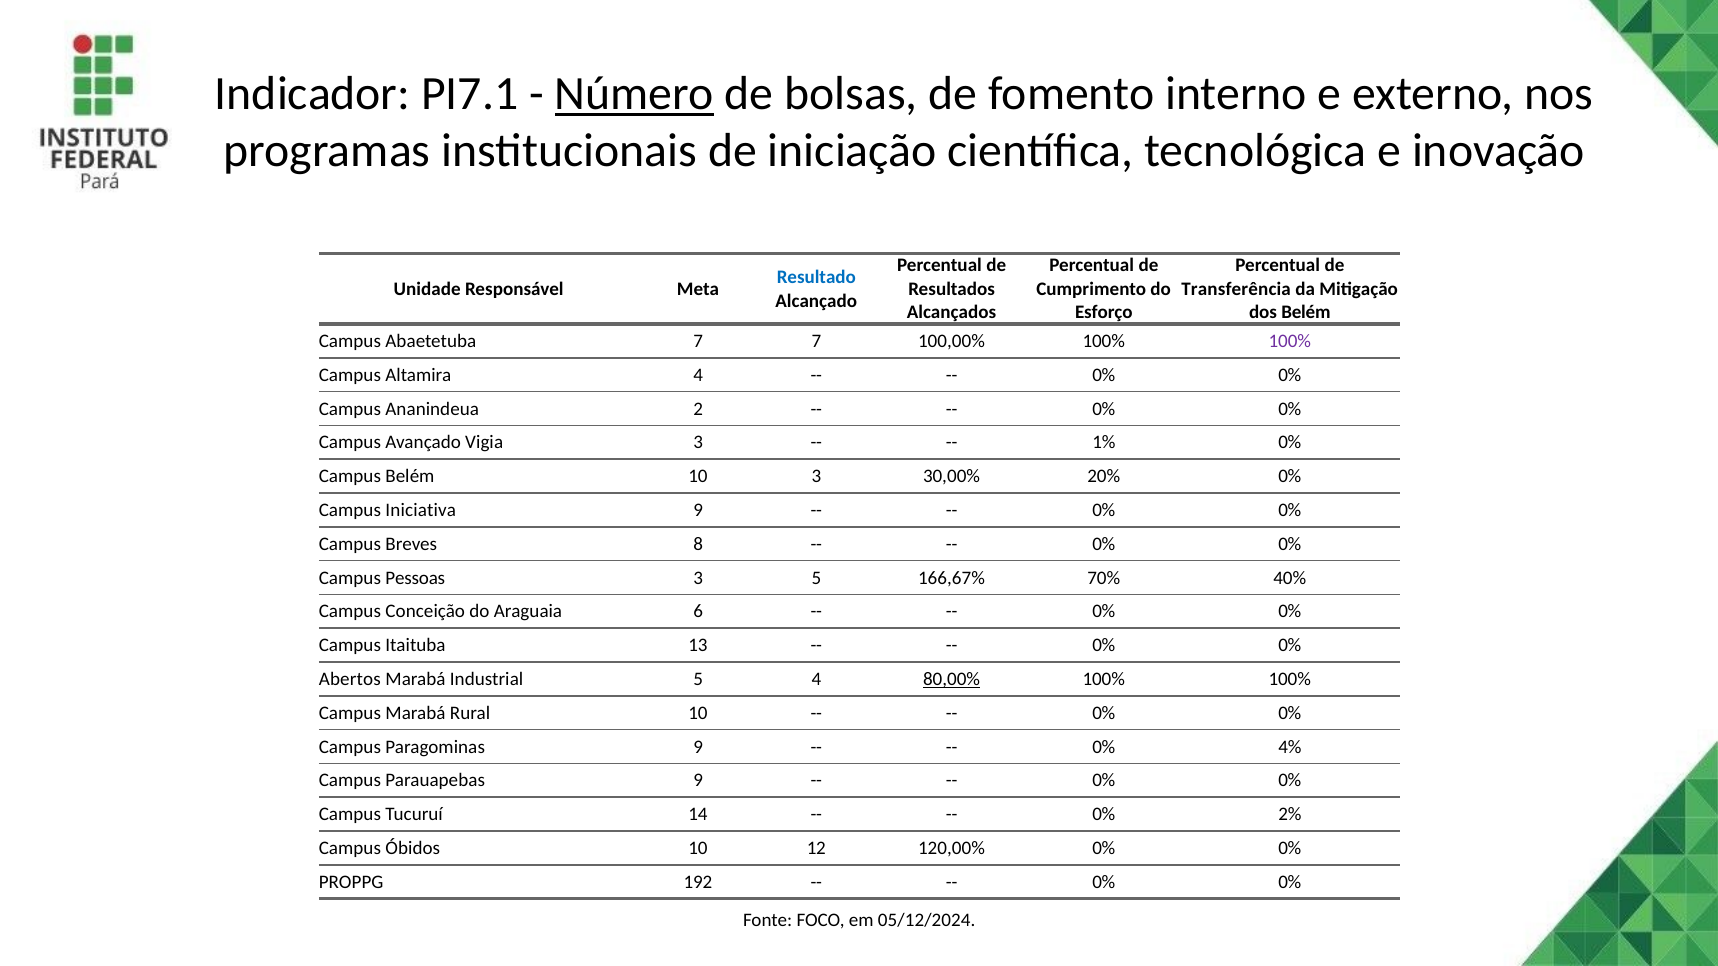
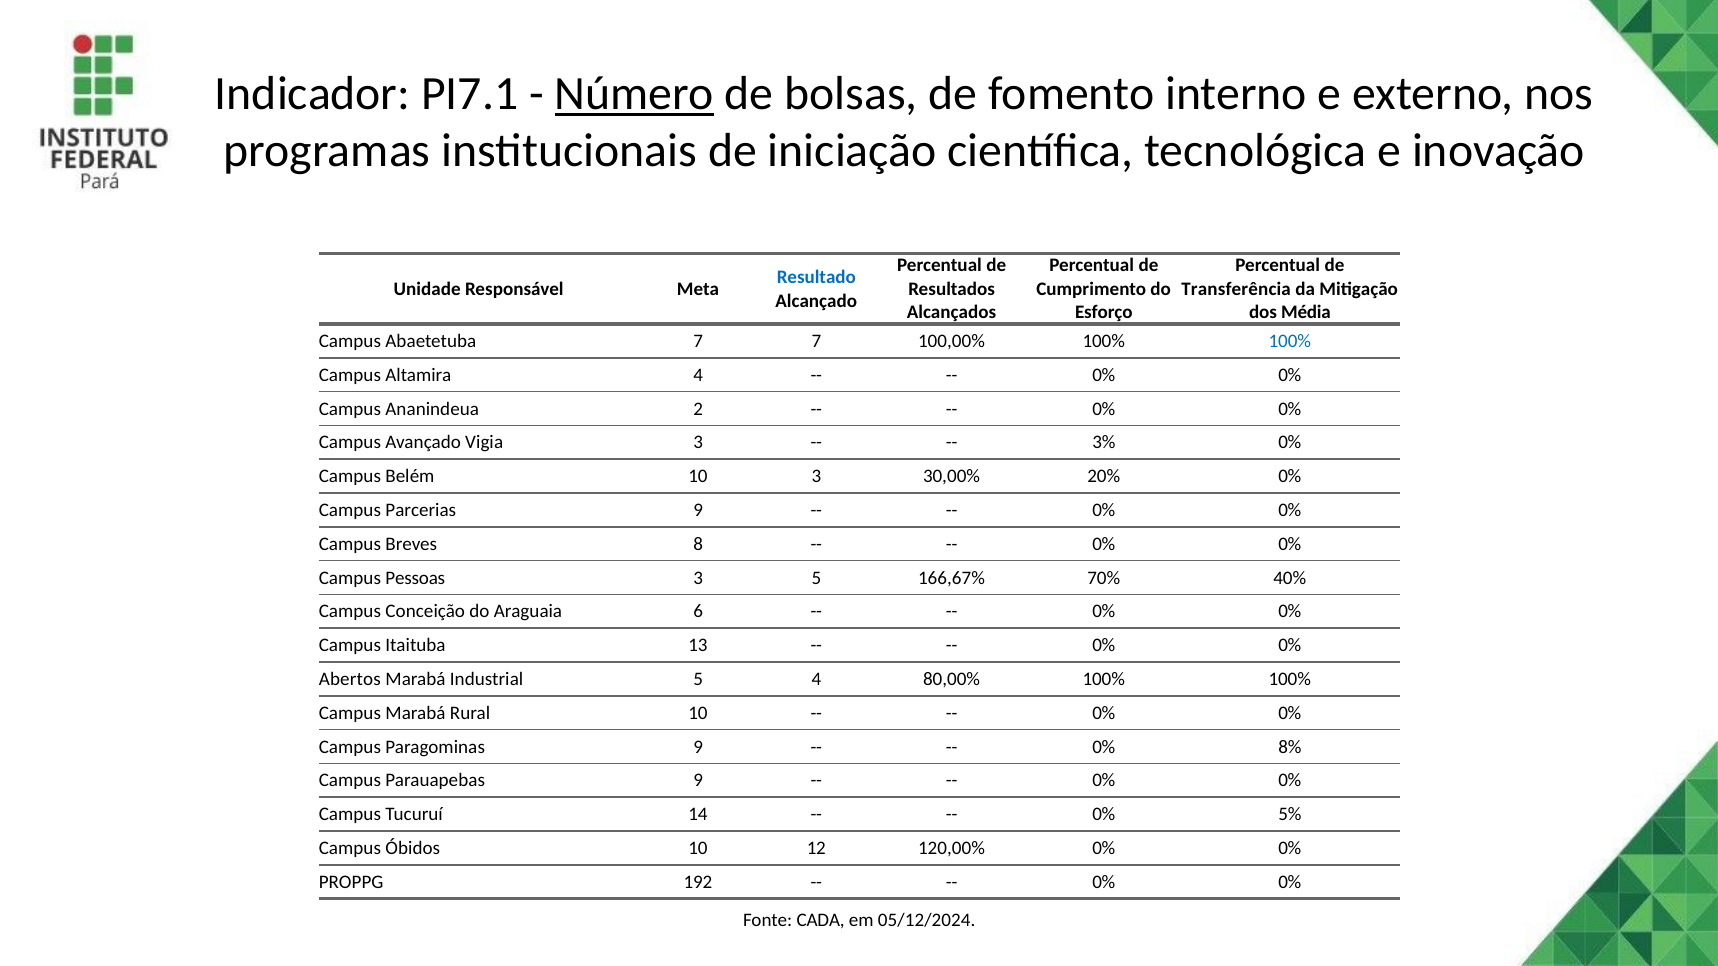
dos Belém: Belém -> Média
100% at (1290, 341) colour: purple -> blue
1%: 1% -> 3%
Iniciativa: Iniciativa -> Parcerias
80,00% underline: present -> none
4%: 4% -> 8%
2%: 2% -> 5%
FOCO: FOCO -> CADA
